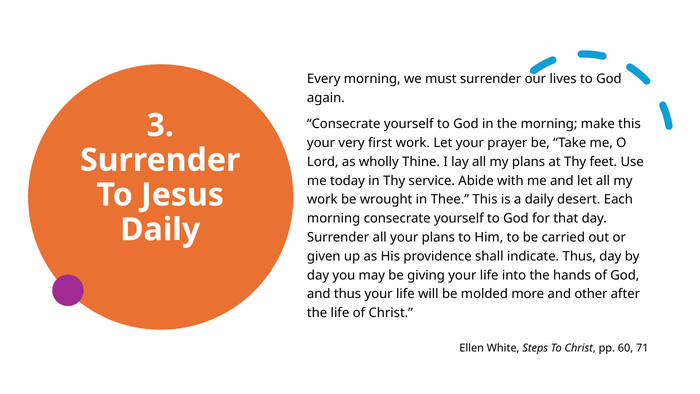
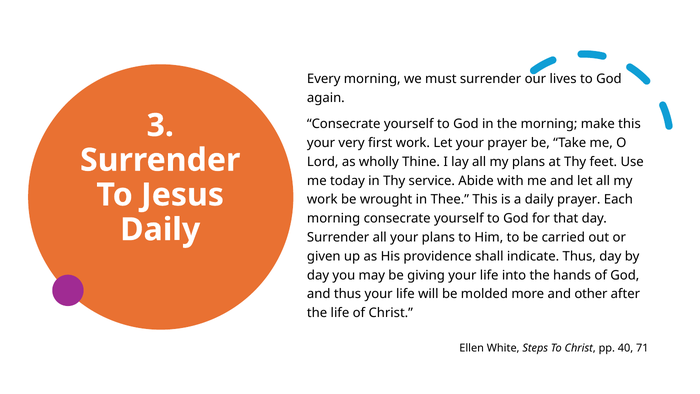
daily desert: desert -> prayer
60: 60 -> 40
